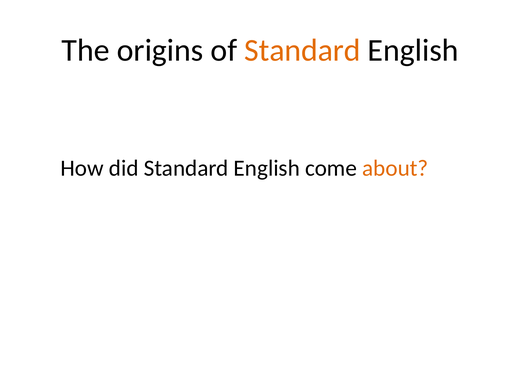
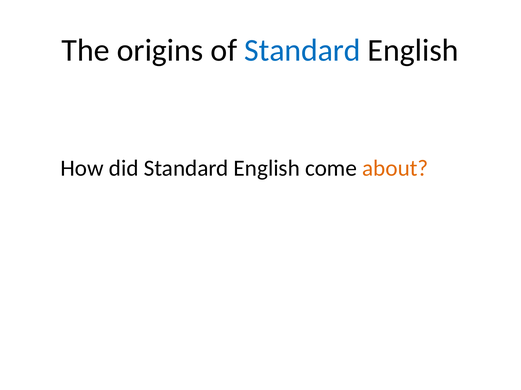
Standard at (302, 50) colour: orange -> blue
